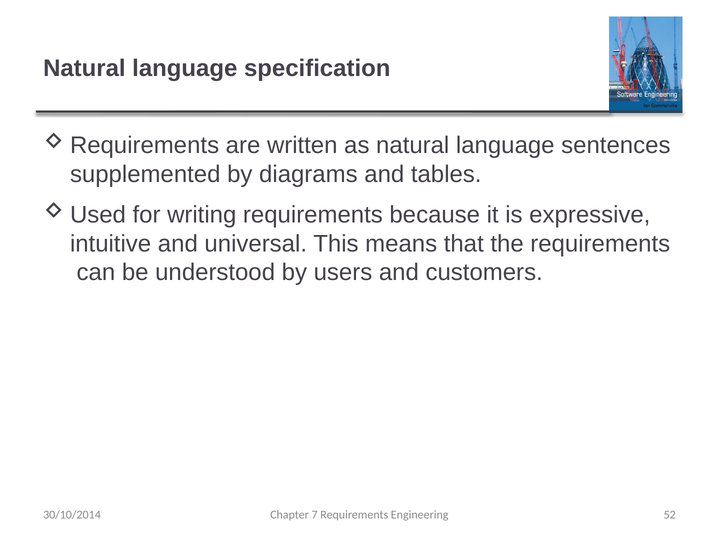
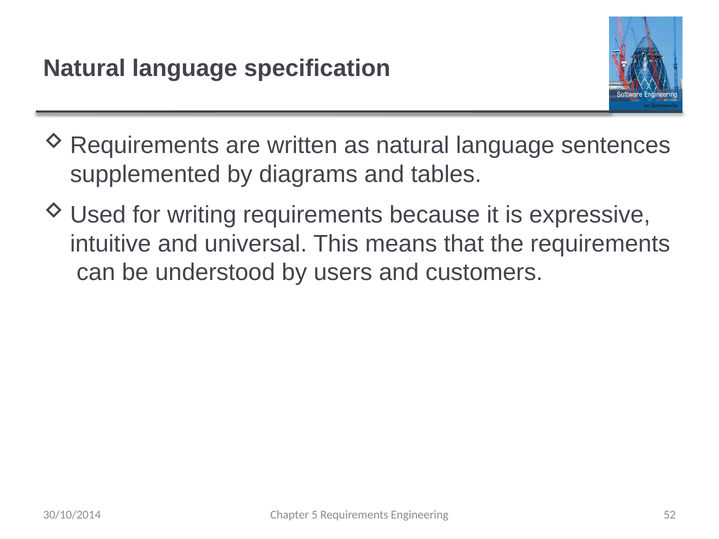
7: 7 -> 5
